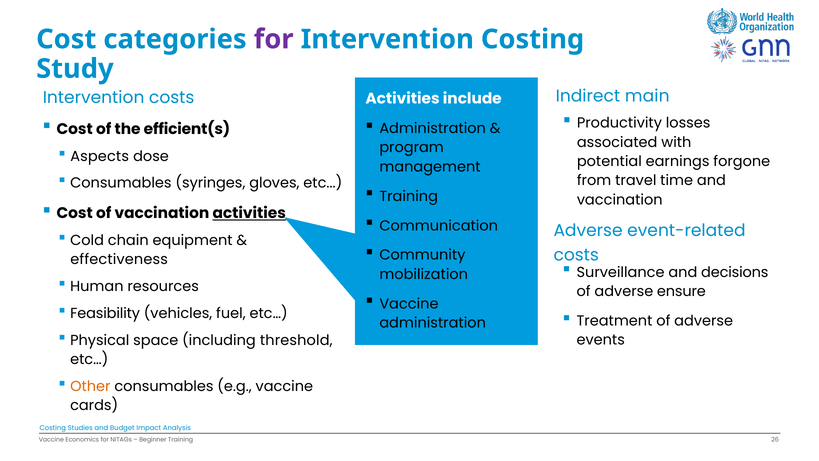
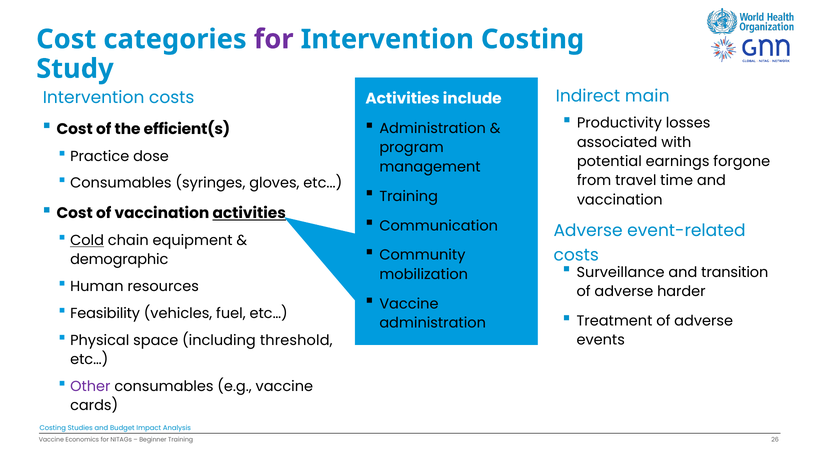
Aspects: Aspects -> Practice
Cold underline: none -> present
effectiveness: effectiveness -> demographic
decisions: decisions -> transition
ensure: ensure -> harder
Other colour: orange -> purple
